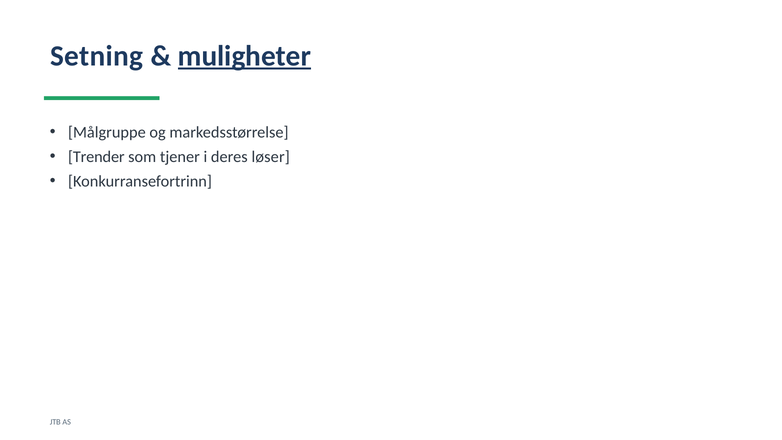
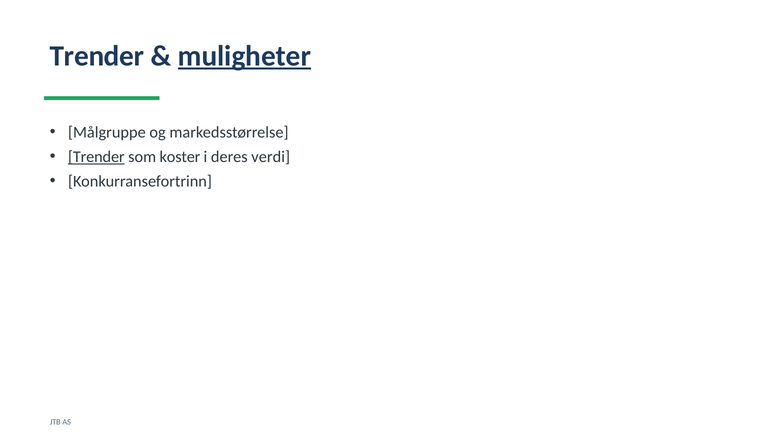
Setning at (97, 56): Setning -> Trender
Trender at (96, 157) underline: none -> present
tjener: tjener -> koster
løser: løser -> verdi
